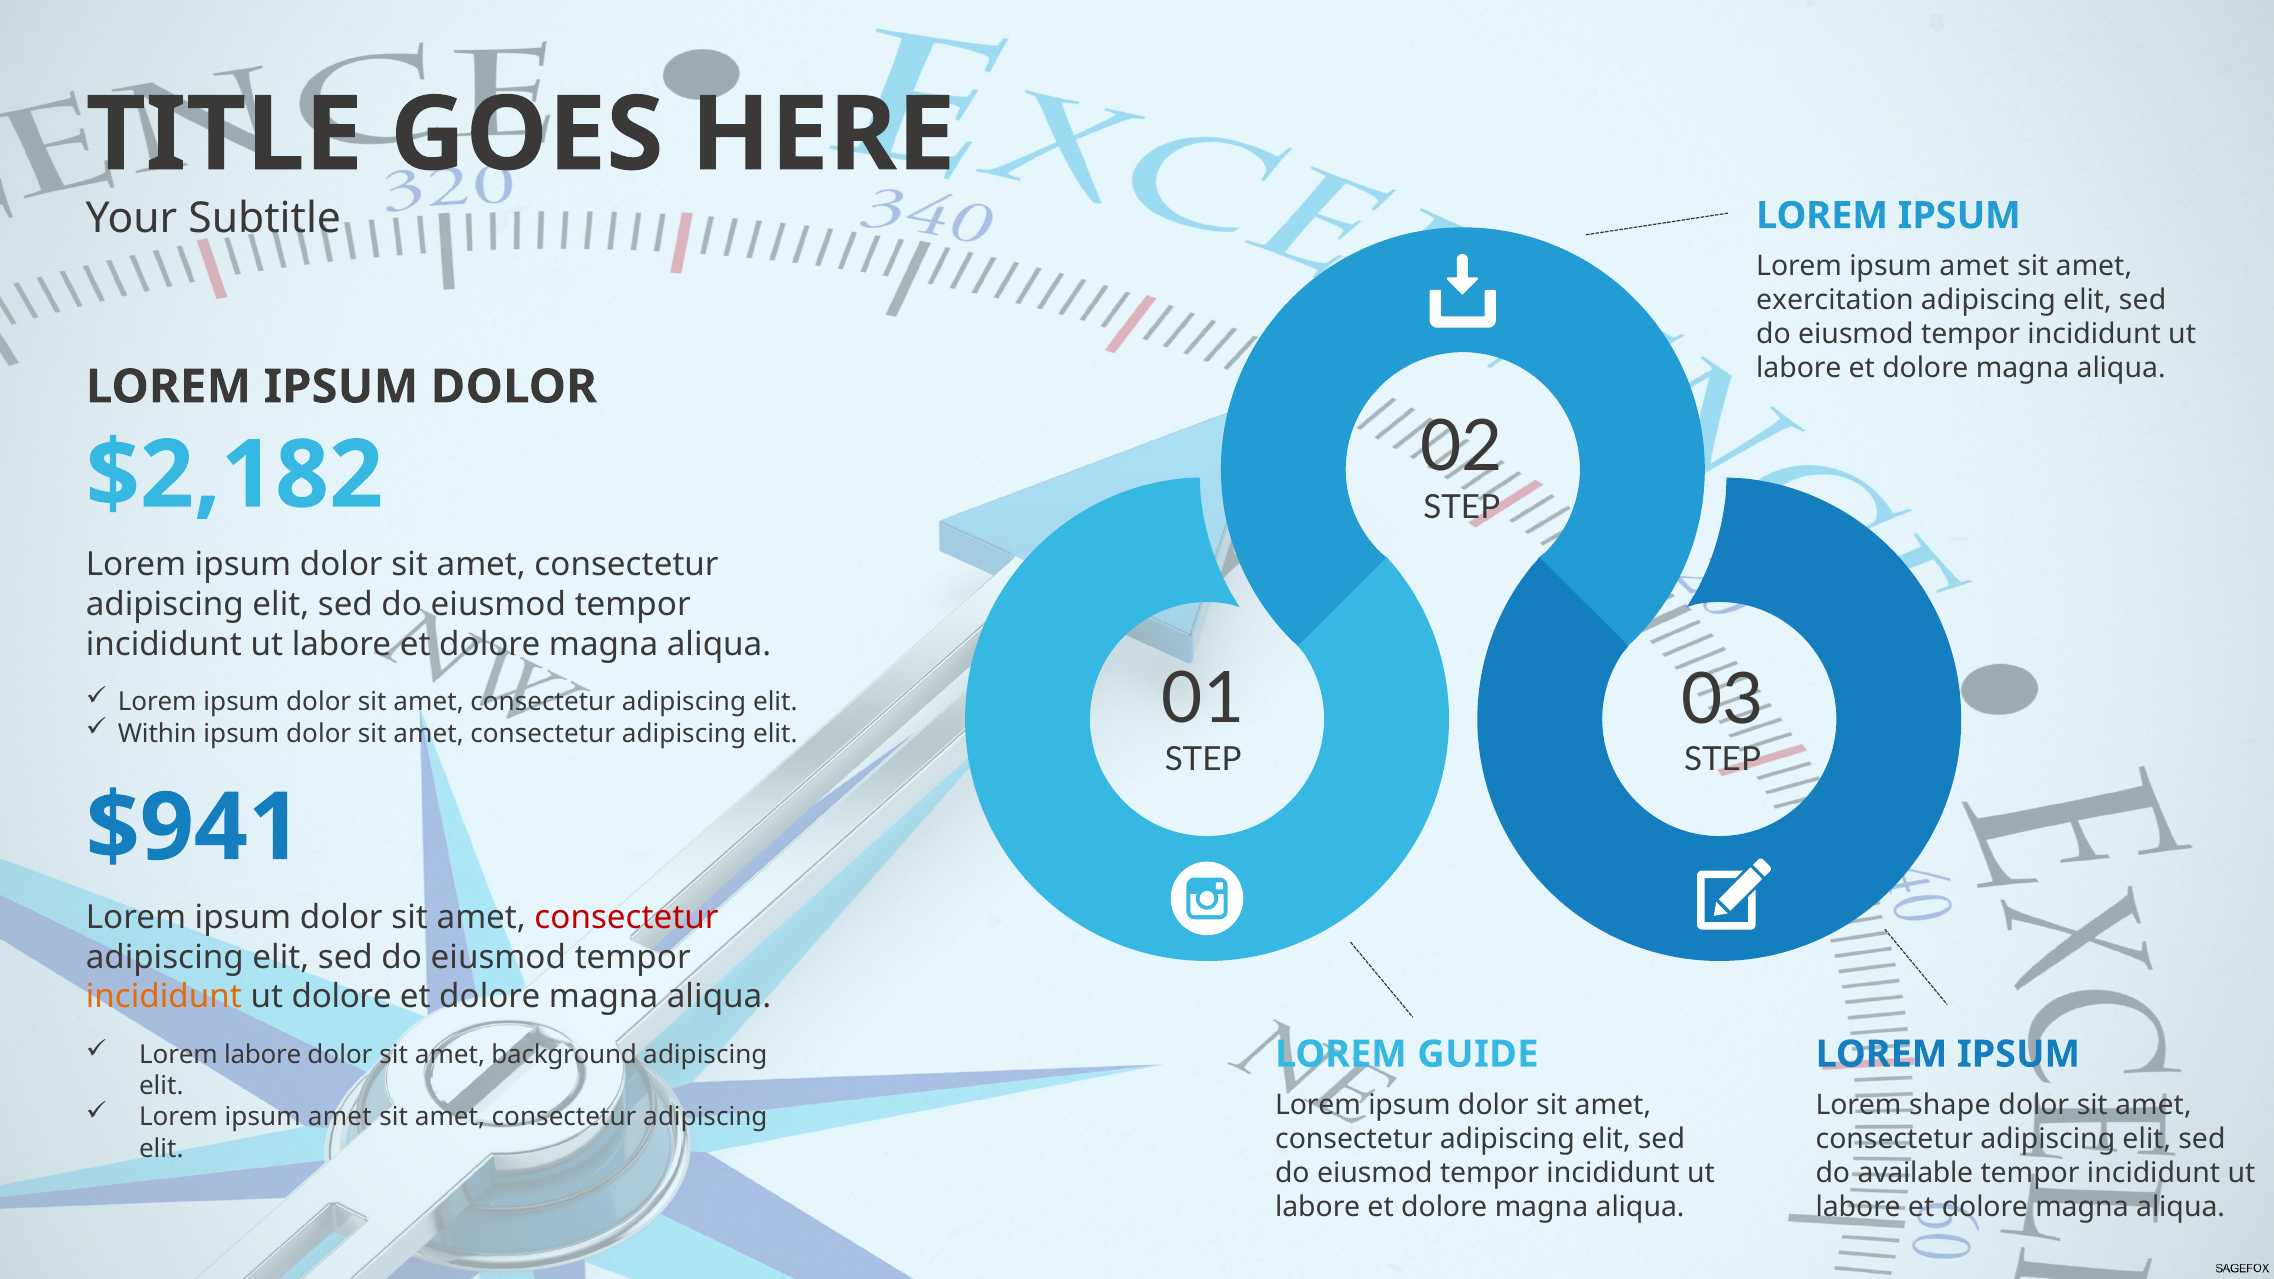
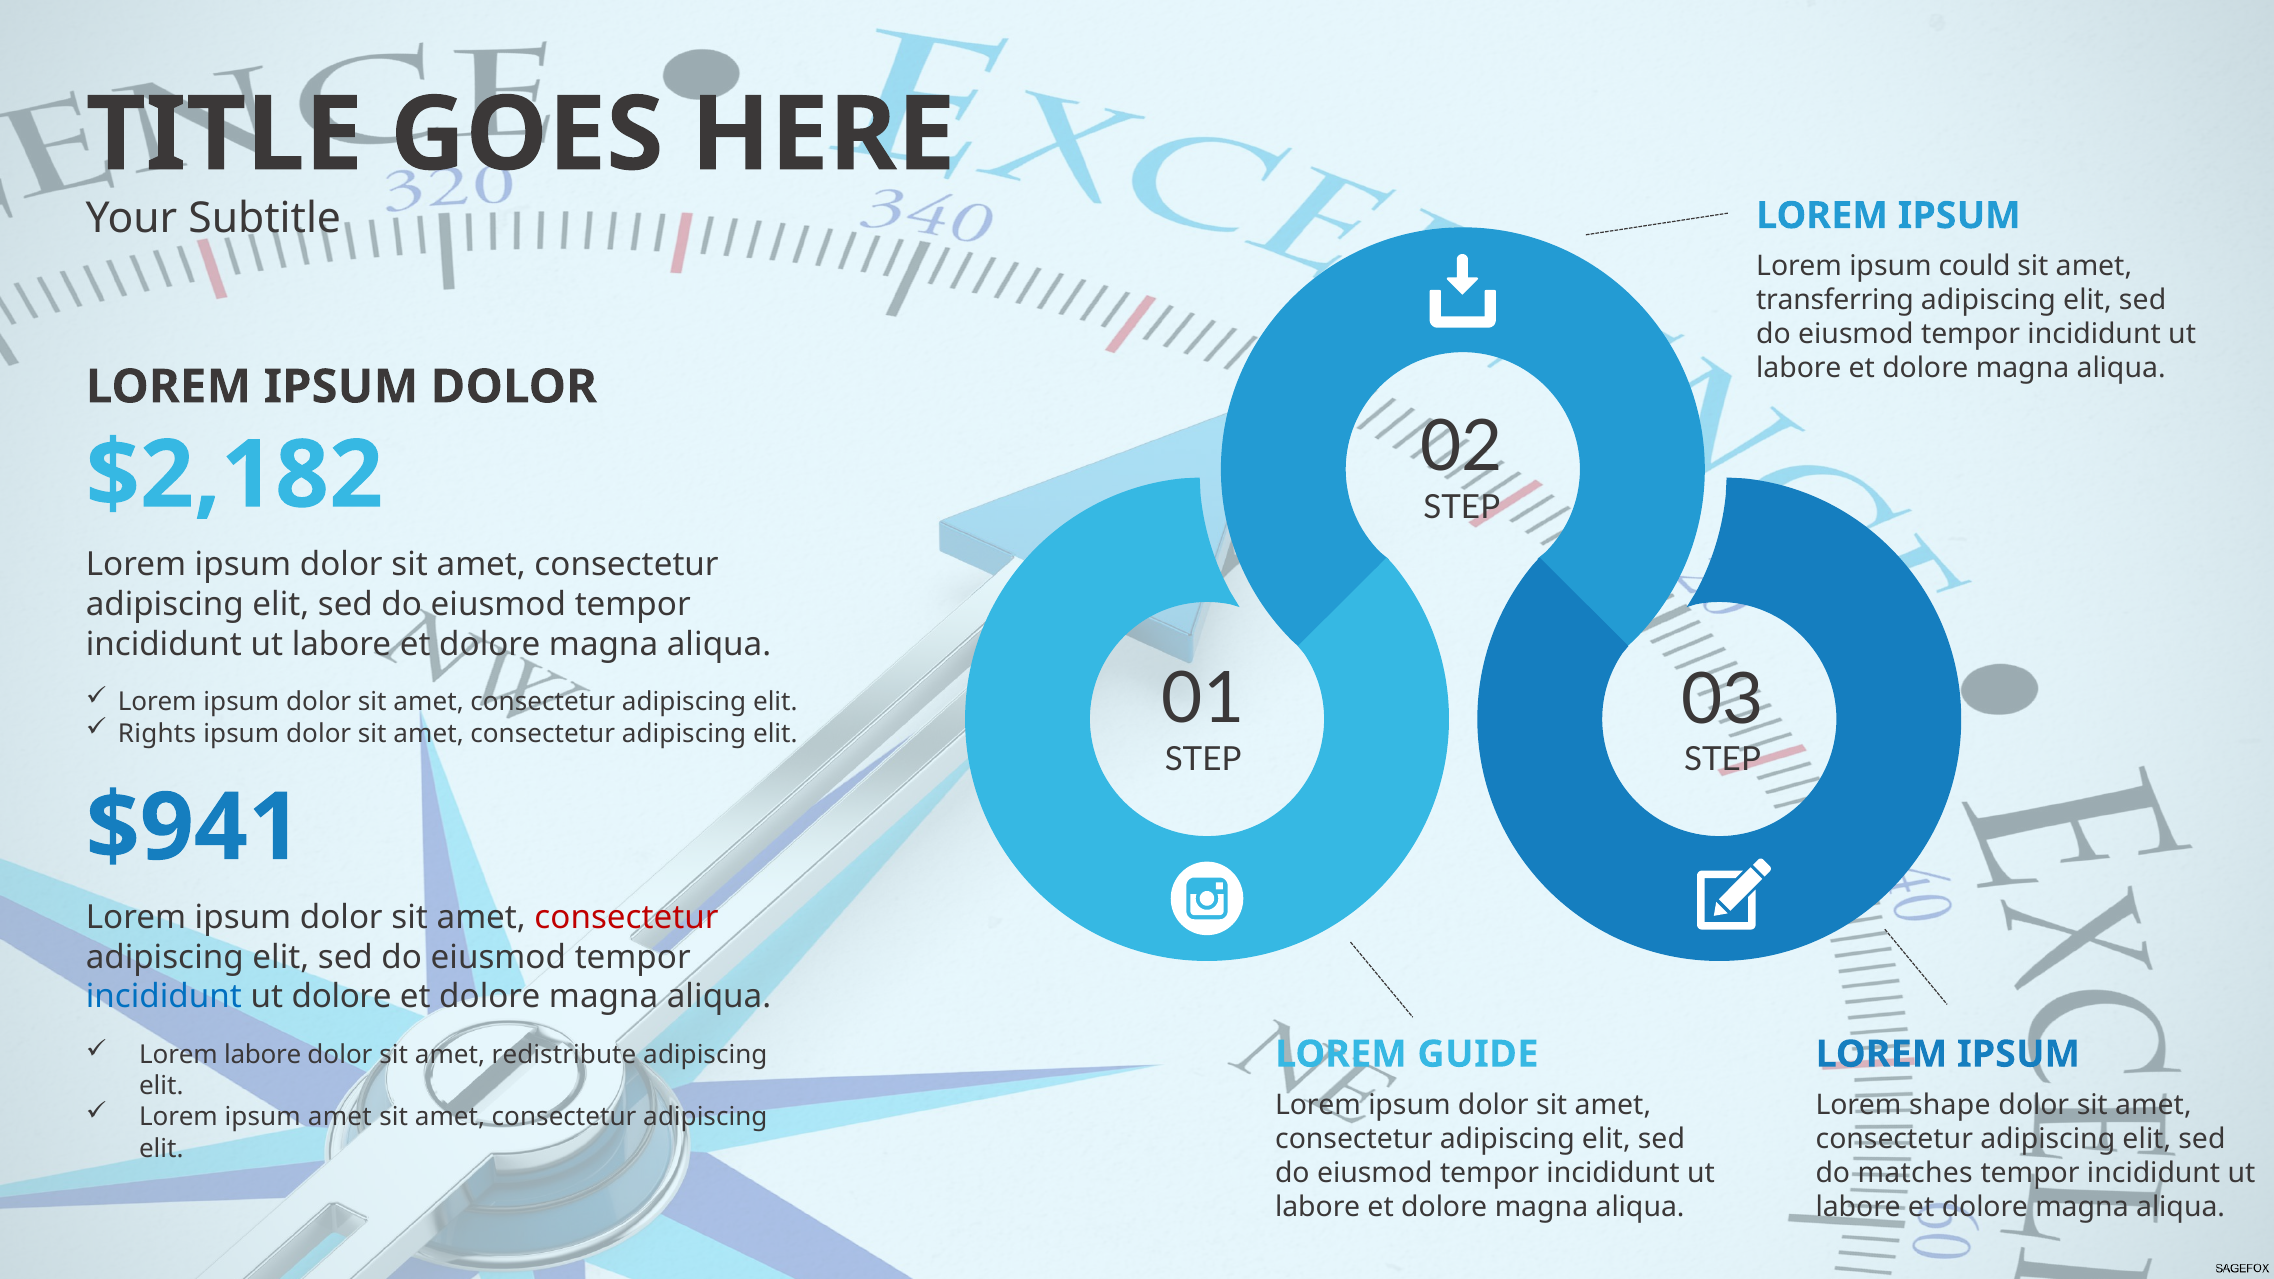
amet at (1974, 266): amet -> could
exercitation: exercitation -> transferring
Within: Within -> Rights
incididunt at (164, 997) colour: orange -> blue
background: background -> redistribute
available: available -> matches
